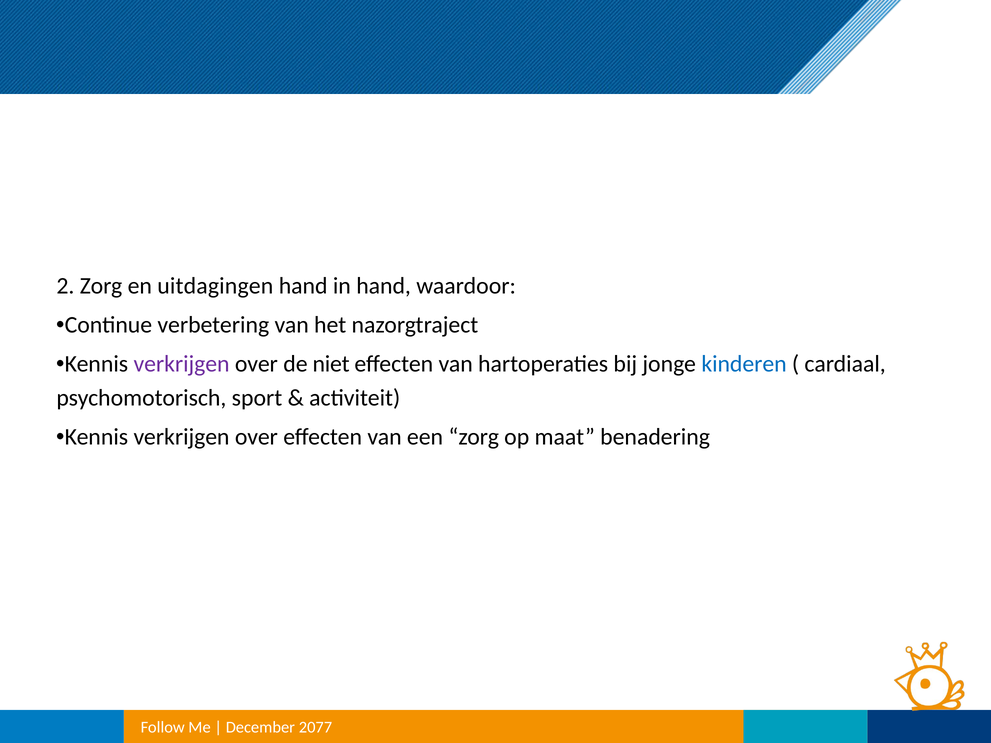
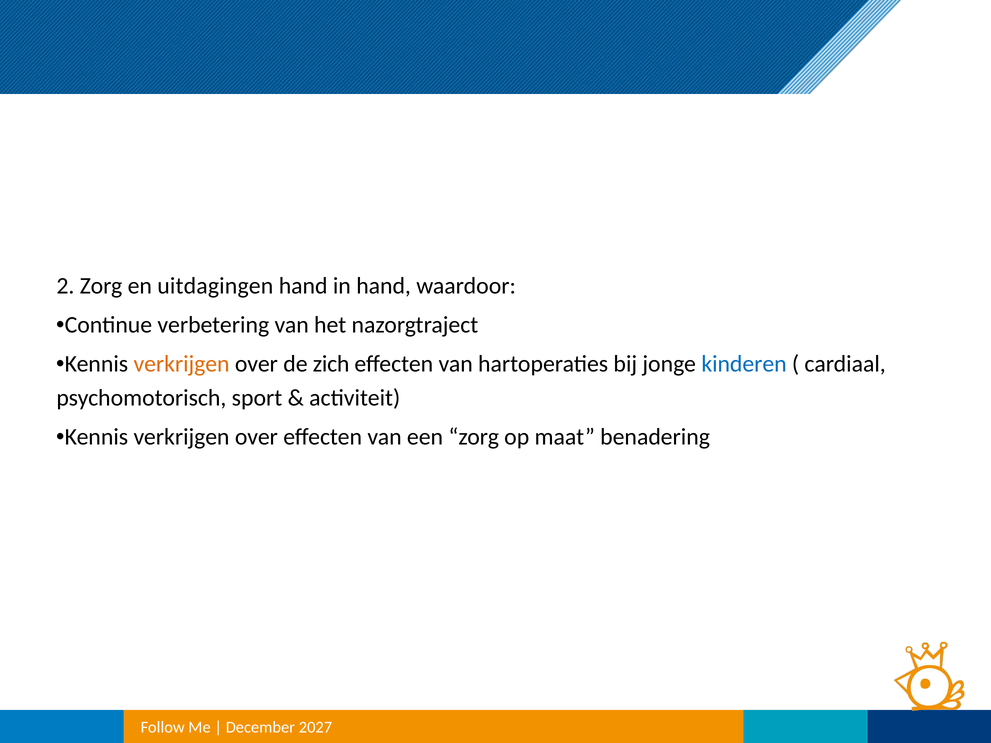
verkrijgen at (182, 364) colour: purple -> orange
niet: niet -> zich
2077: 2077 -> 2027
